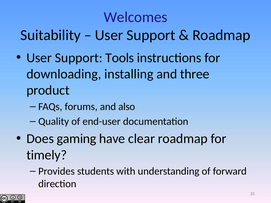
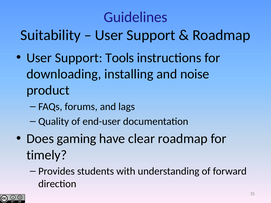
Welcomes: Welcomes -> Guidelines
three: three -> noise
also: also -> lags
